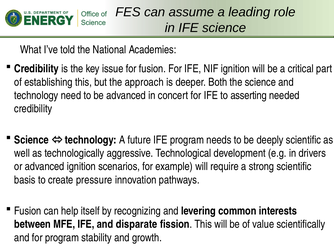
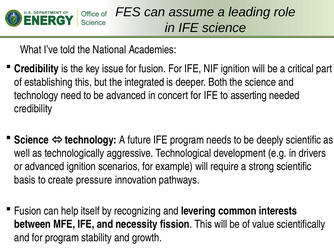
approach: approach -> integrated
disparate: disparate -> necessity
